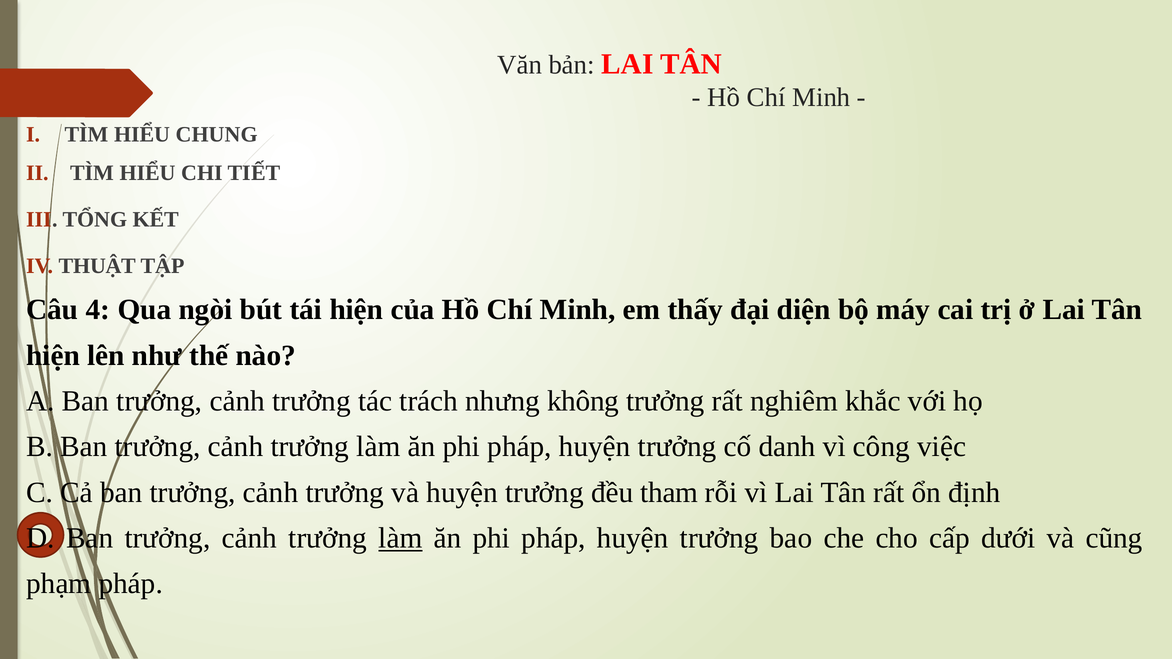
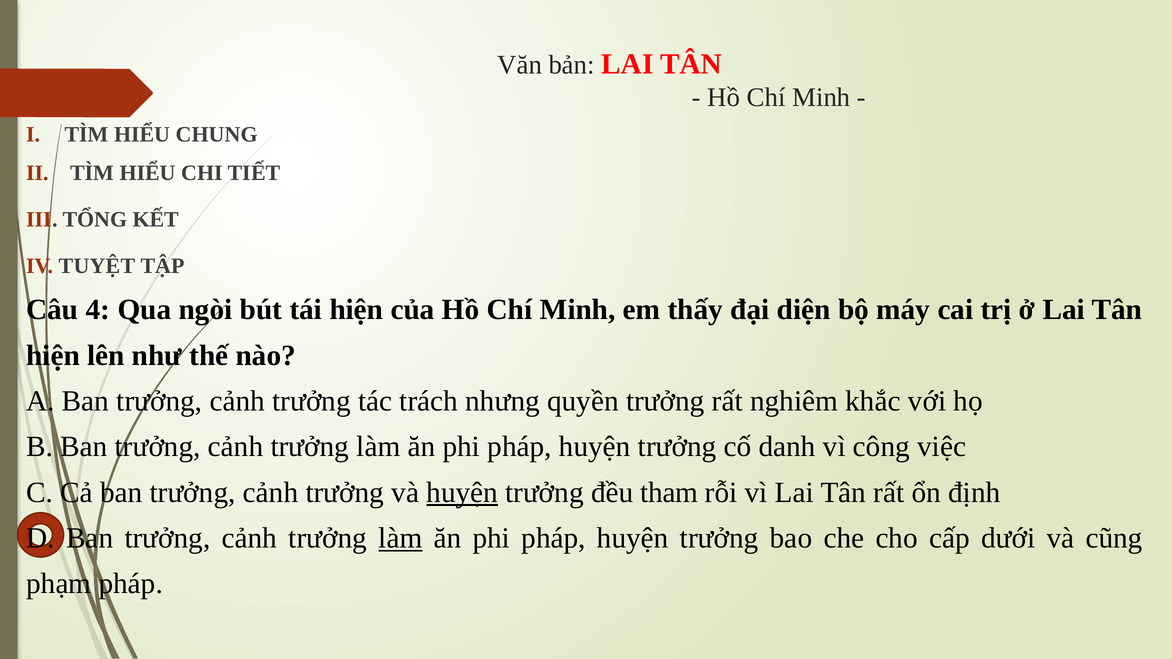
THUẬT: THUẬT -> TUYỆT
không: không -> quyền
huyện at (462, 493) underline: none -> present
